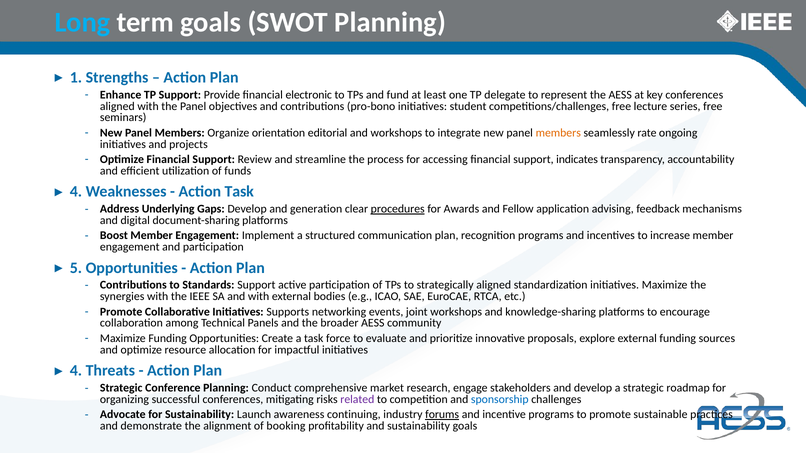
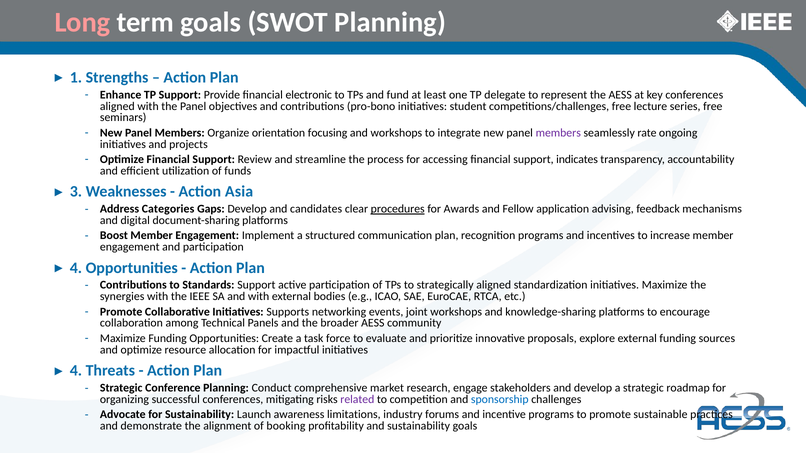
Long colour: light blue -> pink
editorial: editorial -> focusing
members at (558, 133) colour: orange -> purple
4 at (76, 192): 4 -> 3
Action Task: Task -> Asia
Underlying: Underlying -> Categories
generation: generation -> candidates
5 at (76, 268): 5 -> 4
continuing: continuing -> limitations
forums underline: present -> none
